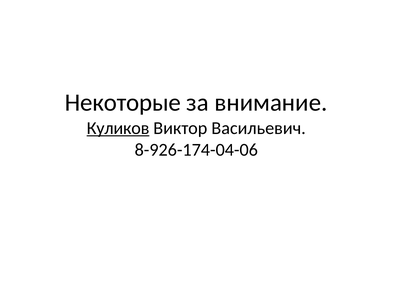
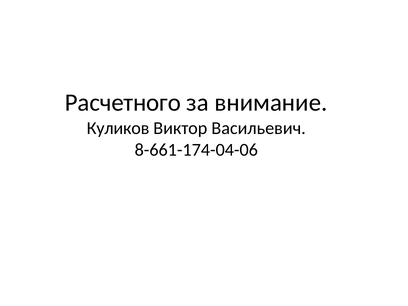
Некоторые: Некоторые -> Расчетного
Куликов underline: present -> none
8-926-174-04-06: 8-926-174-04-06 -> 8-661-174-04-06
